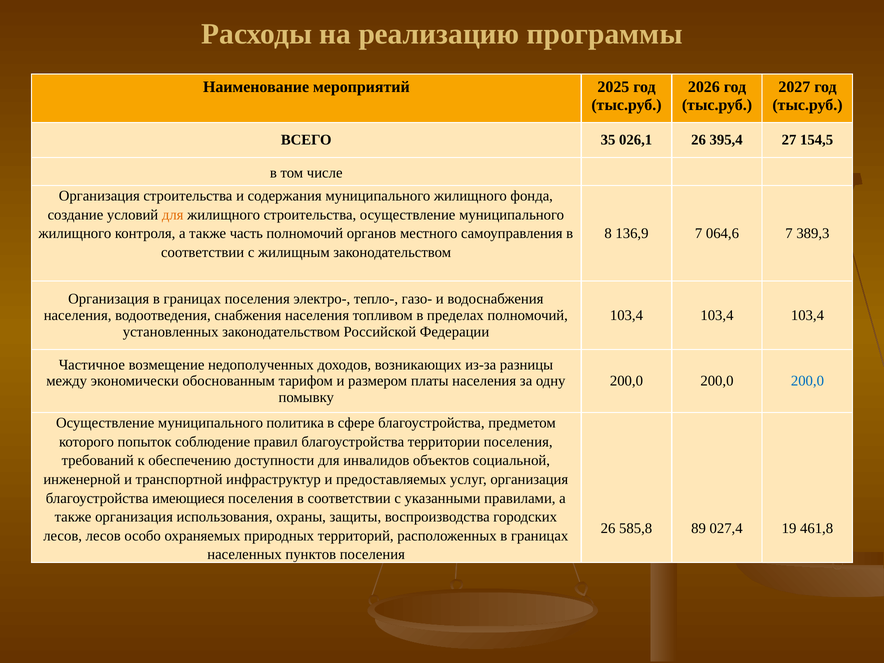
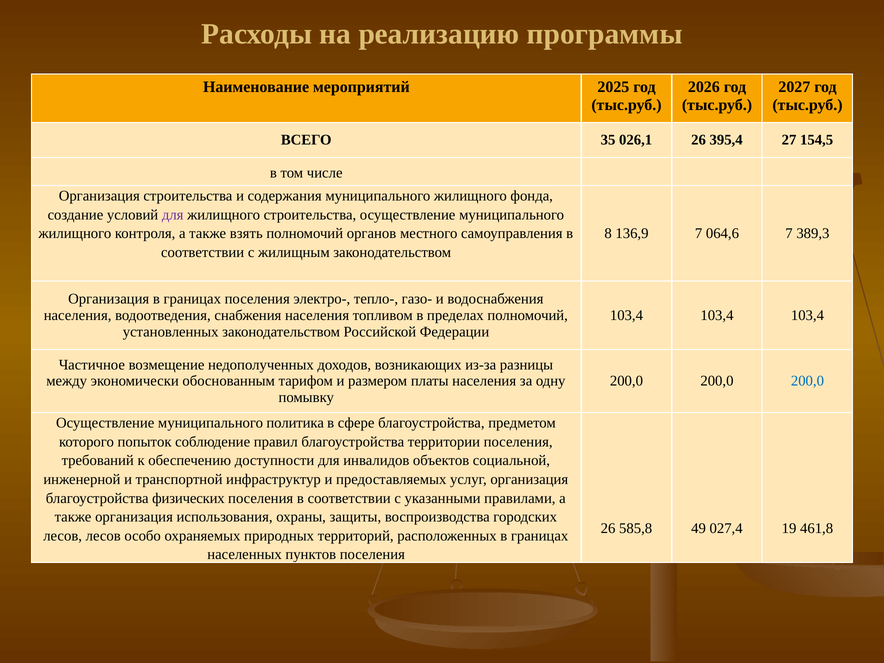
для at (173, 215) colour: orange -> purple
часть: часть -> взять
имеющиеся: имеющиеся -> физических
89: 89 -> 49
